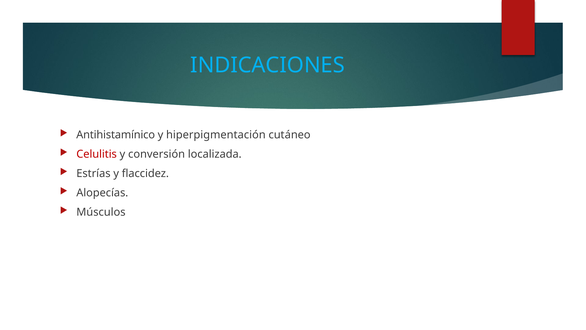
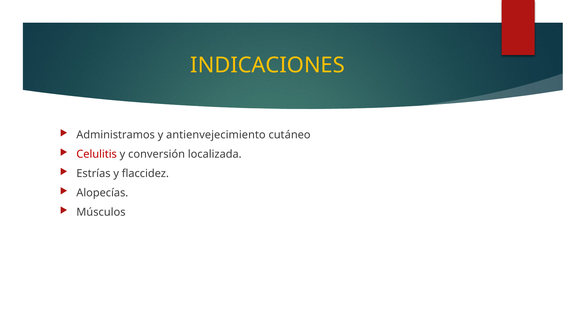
INDICACIONES colour: light blue -> yellow
Antihistamínico: Antihistamínico -> Administramos
hiperpigmentación: hiperpigmentación -> antienvejecimiento
